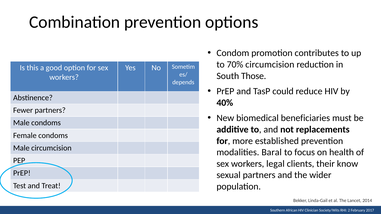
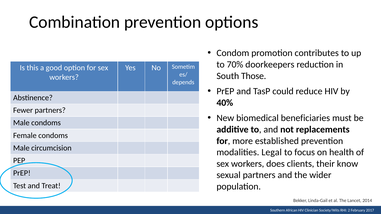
70% circumcision: circumcision -> doorkeepers
Baral: Baral -> Legal
legal: legal -> does
